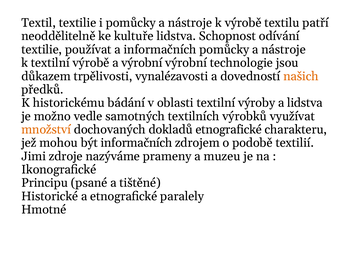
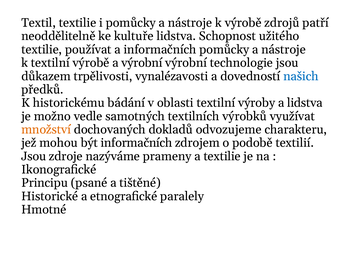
textilu: textilu -> zdrojů
odívání: odívání -> užitého
našich colour: orange -> blue
dokladů etnografické: etnografické -> odvozujeme
Jimi at (34, 156): Jimi -> Jsou
a muzeu: muzeu -> textilie
